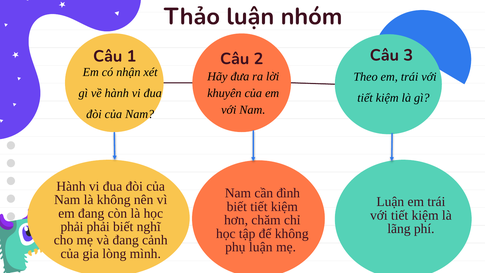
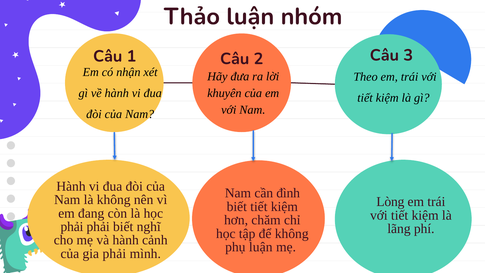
Luận at (390, 202): Luận -> Lòng
và đang: đang -> hành
gia lòng: lòng -> phải
